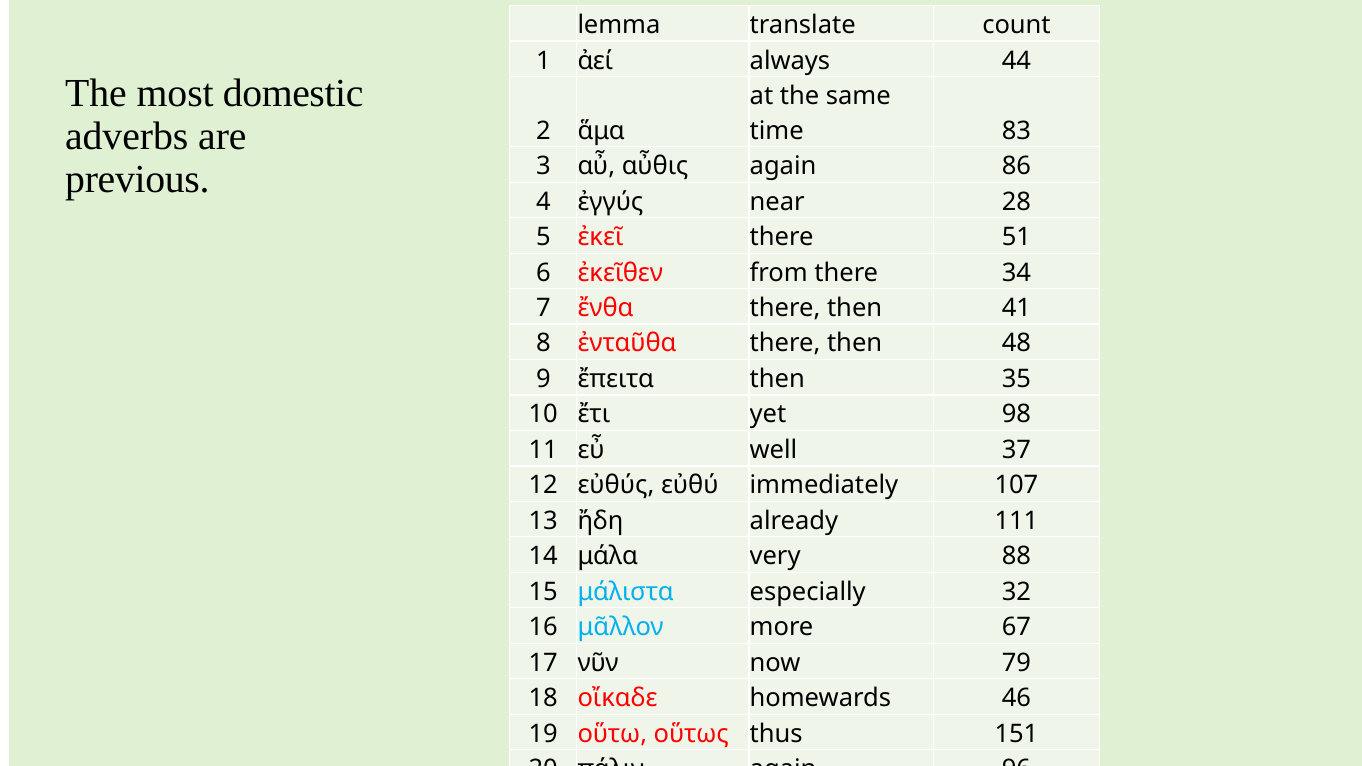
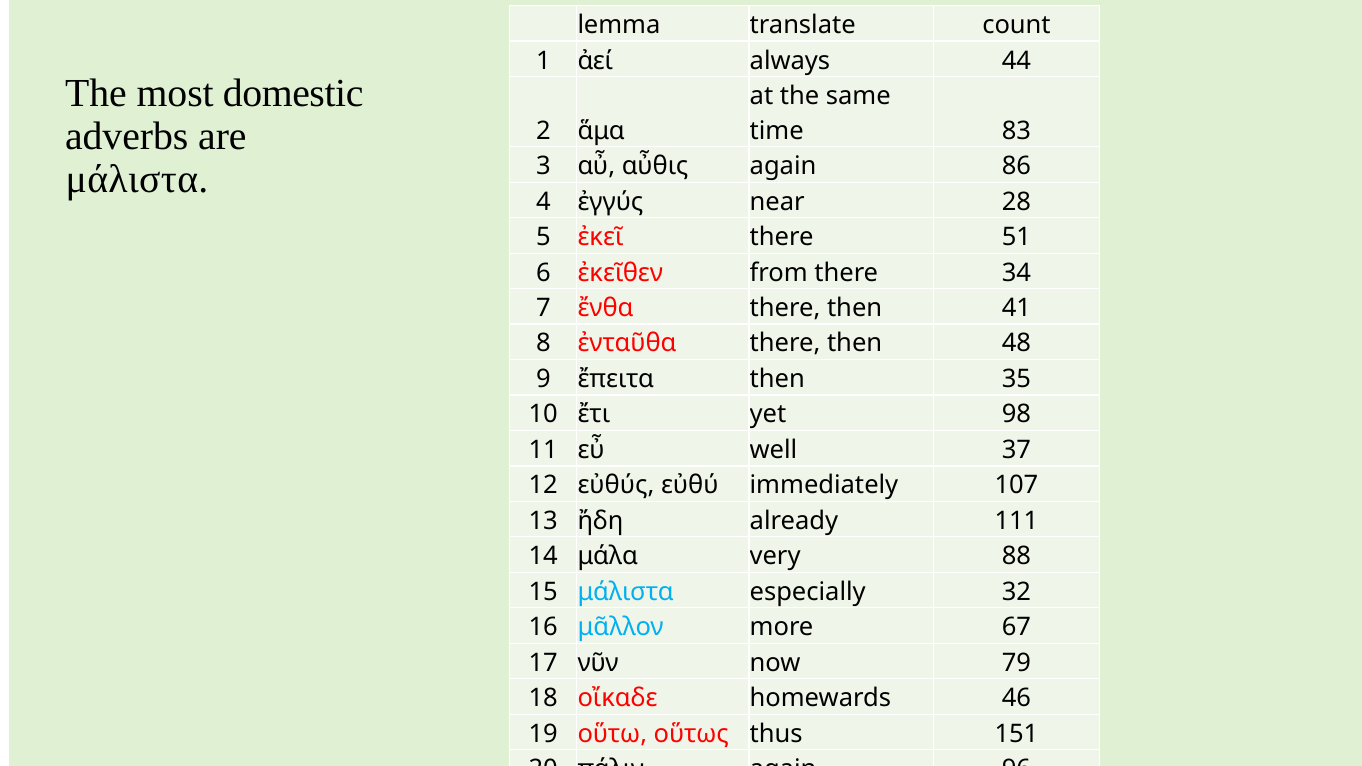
previous at (137, 180): previous -> μάλιστα
